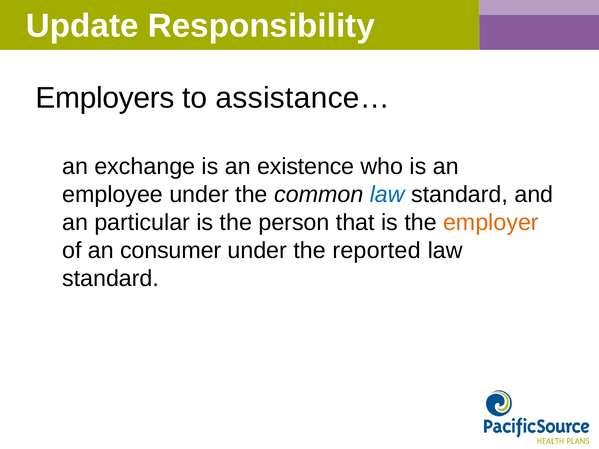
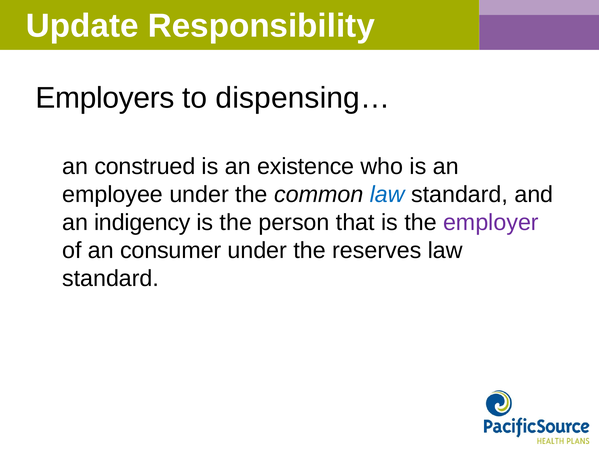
assistance…: assistance… -> dispensing…
exchange: exchange -> construed
particular: particular -> indigency
employer colour: orange -> purple
reported: reported -> reserves
